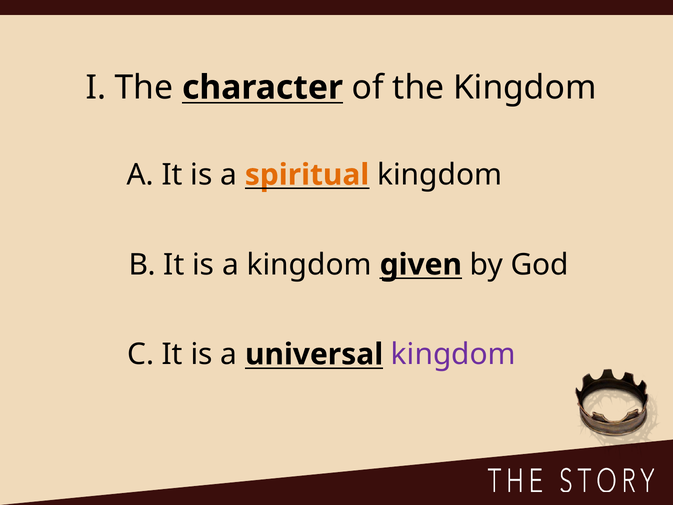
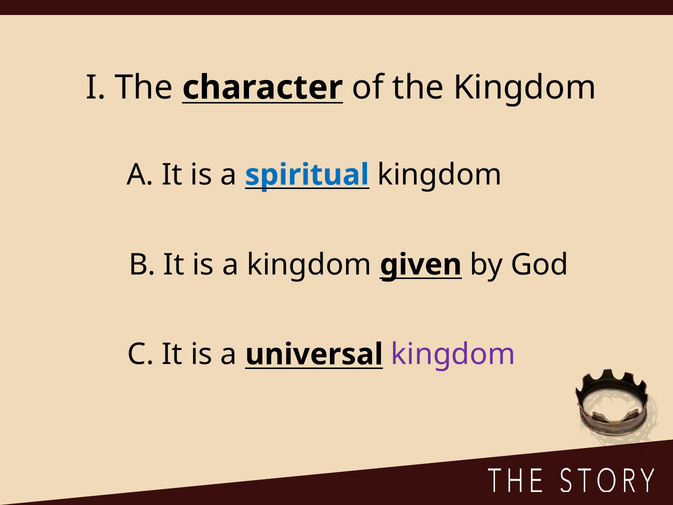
spiritual colour: orange -> blue
